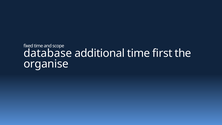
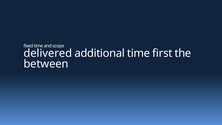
database: database -> delivered
organise: organise -> between
